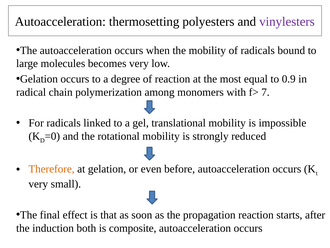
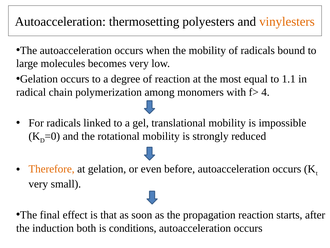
vinylesters colour: purple -> orange
0.9: 0.9 -> 1.1
7: 7 -> 4
composite: composite -> conditions
